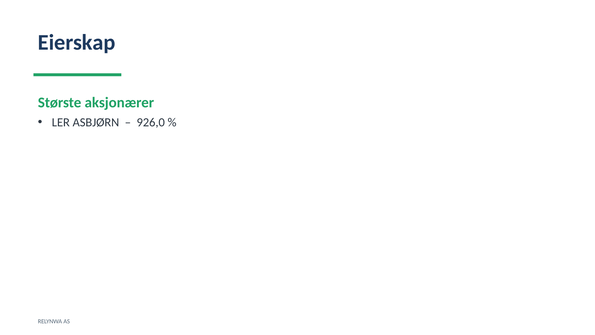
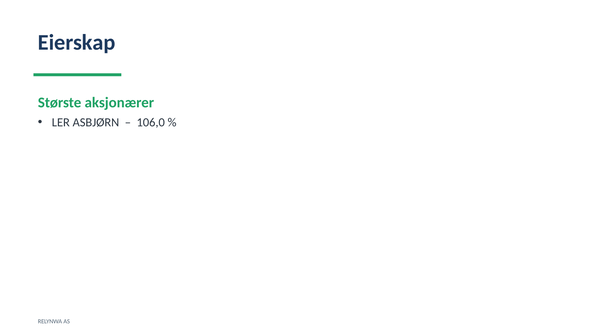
926,0: 926,0 -> 106,0
